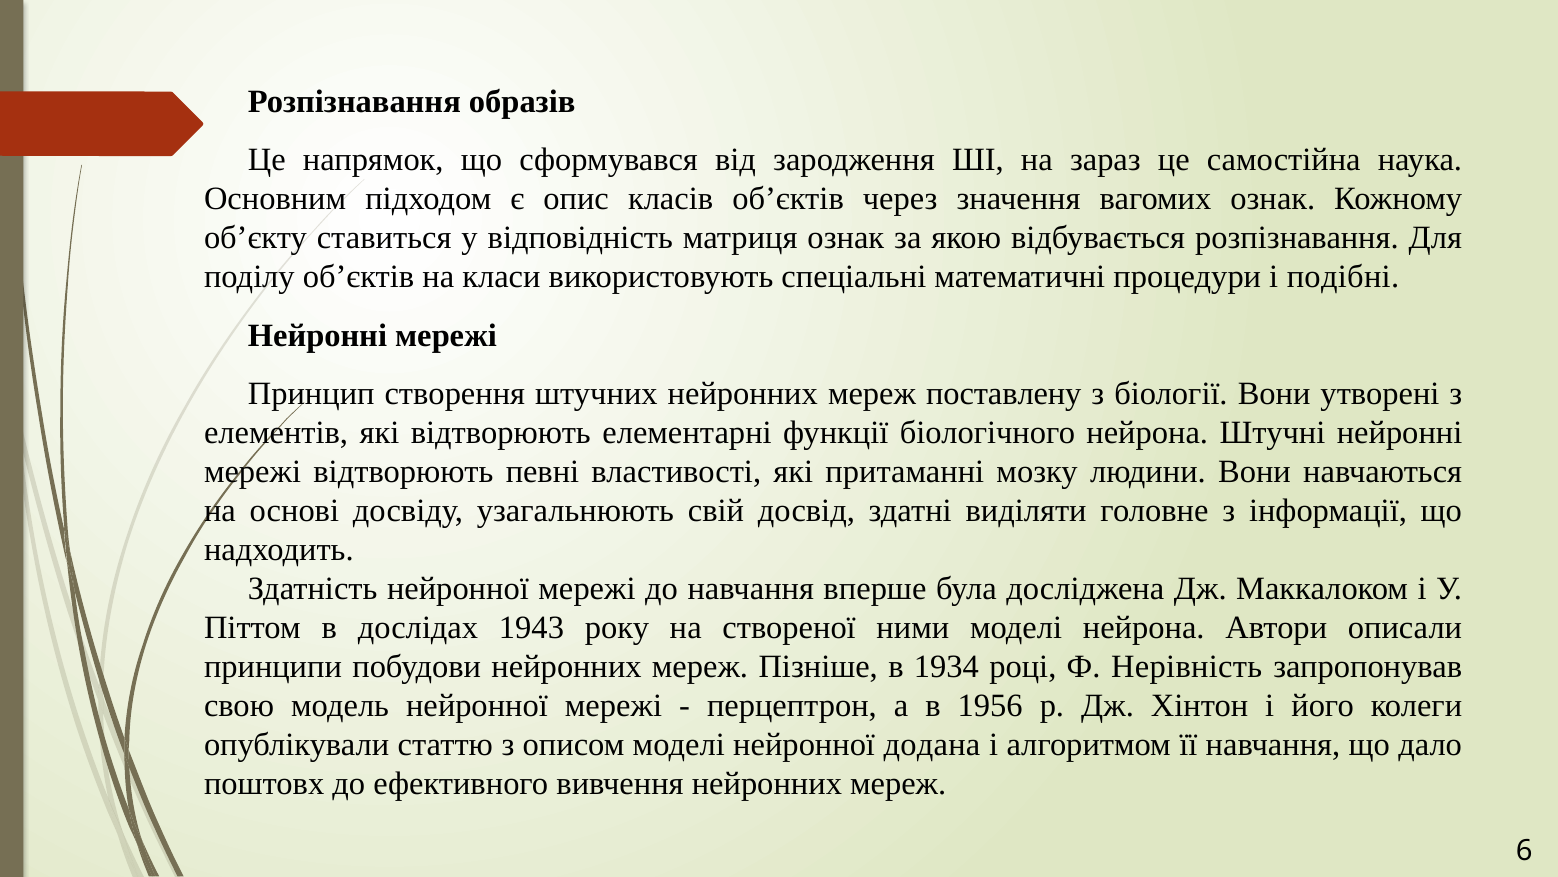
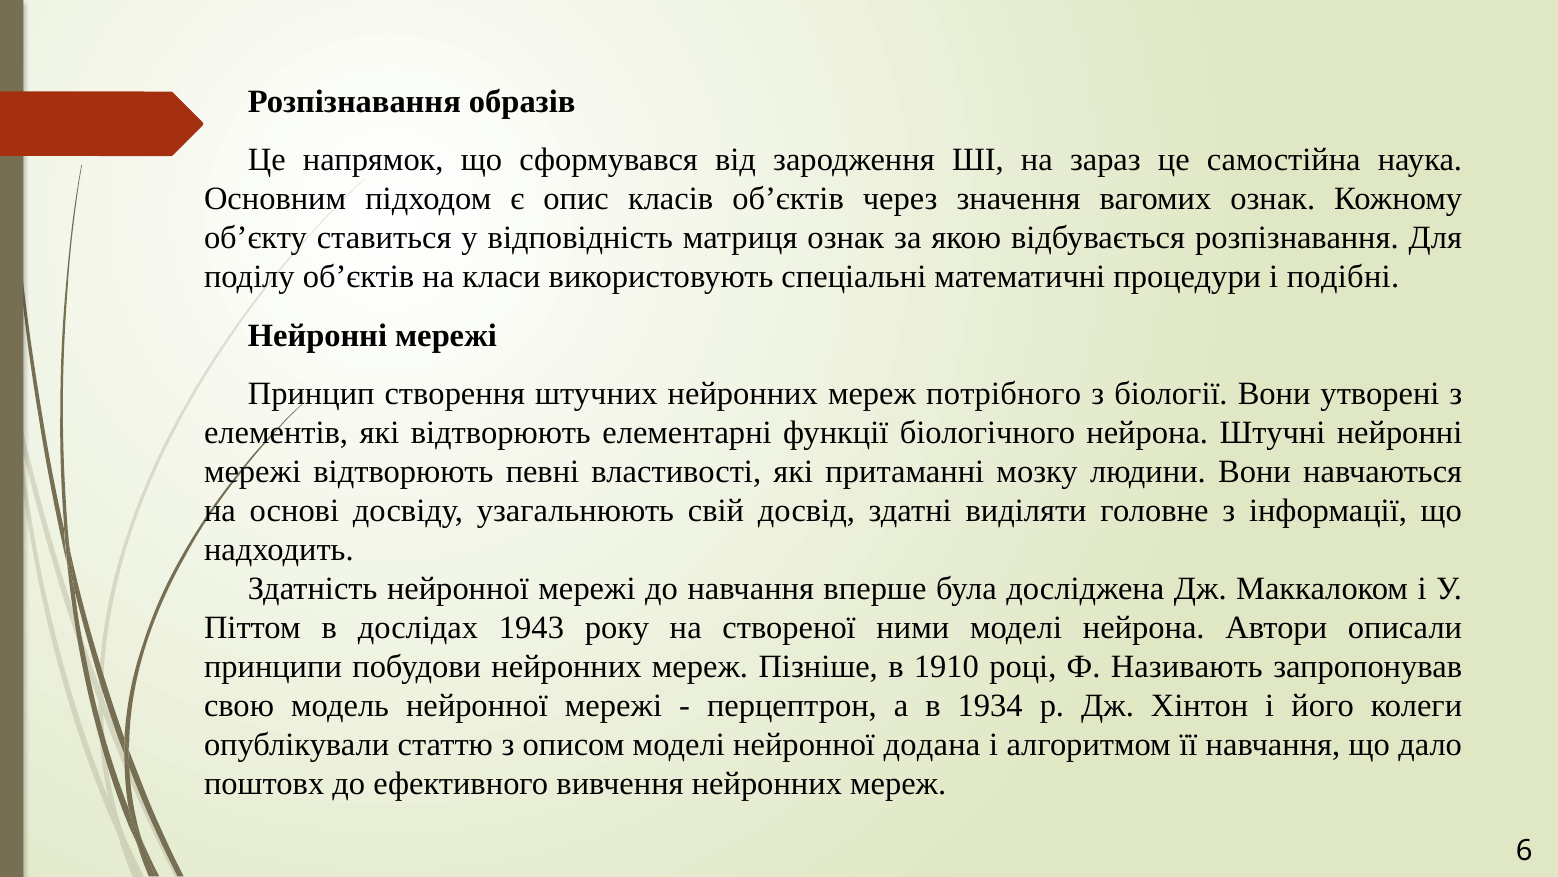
поставлену: поставлену -> потрібного
1934: 1934 -> 1910
Нерівність: Нерівність -> Називають
1956: 1956 -> 1934
